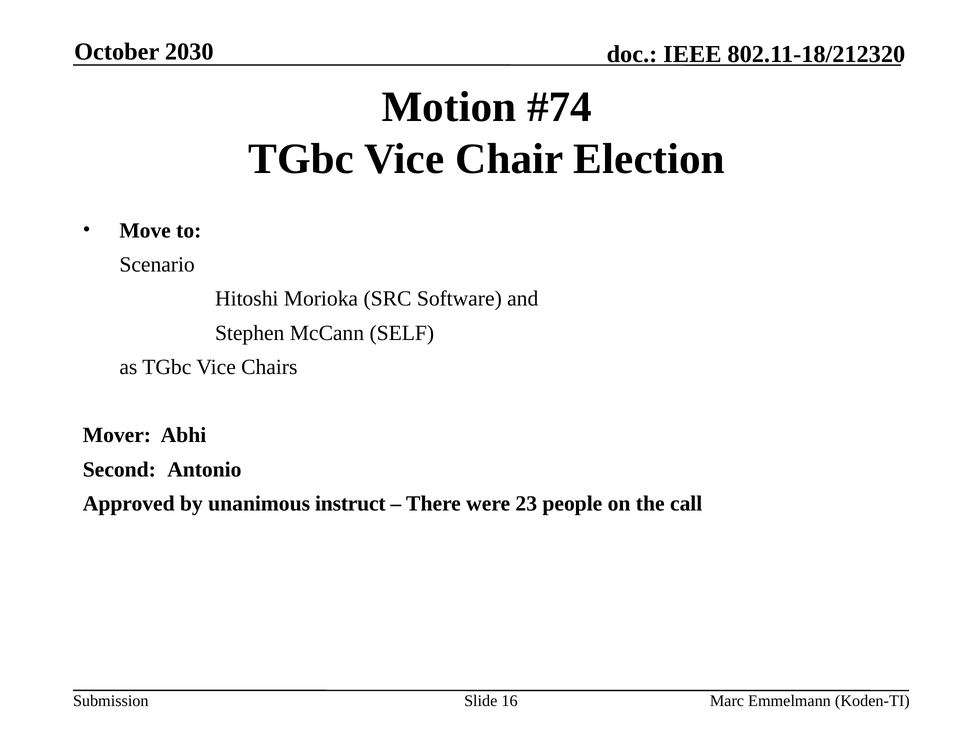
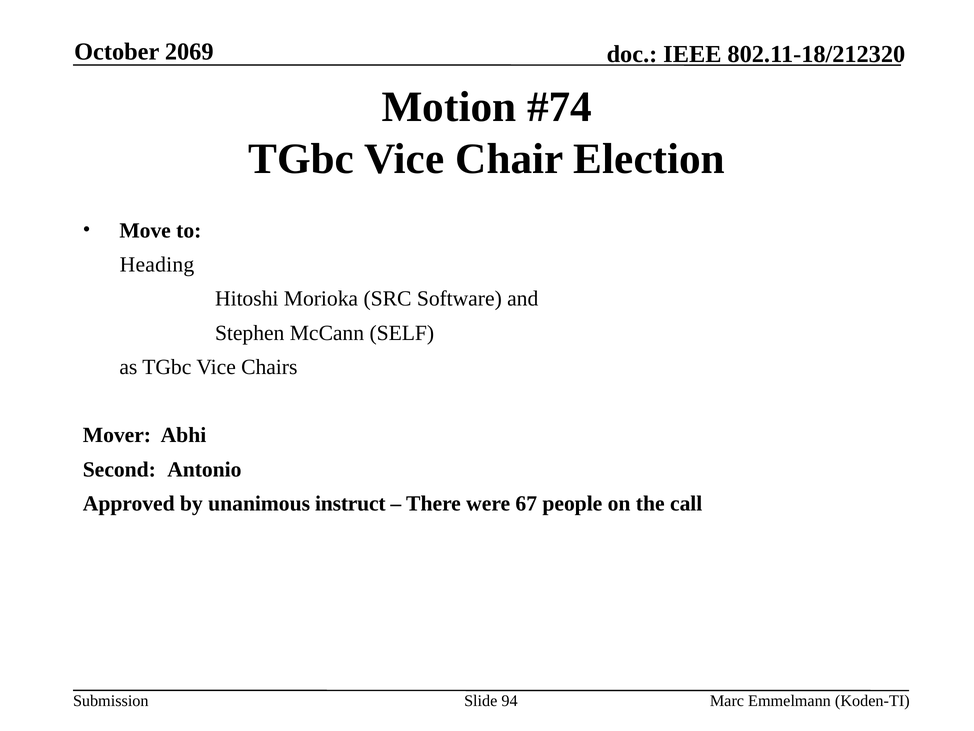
2030: 2030 -> 2069
Scenario: Scenario -> Heading
23: 23 -> 67
16: 16 -> 94
